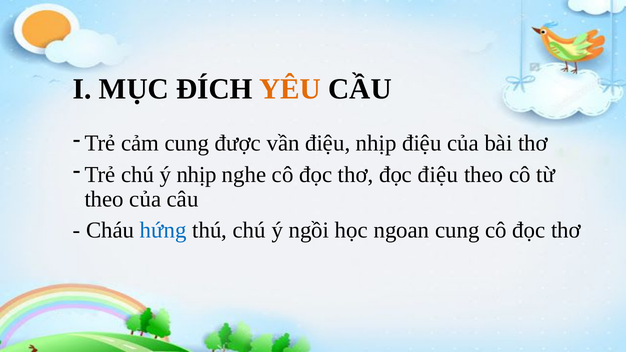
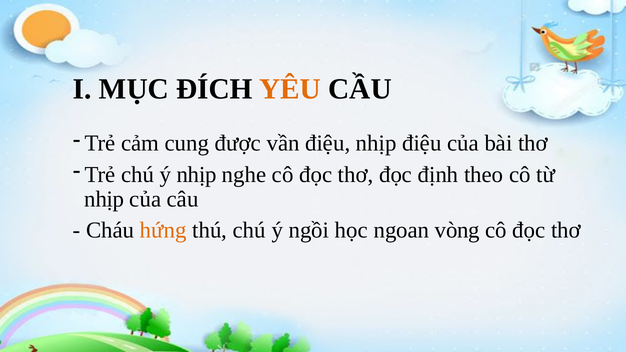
đọc điệu: điệu -> định
theo at (104, 199): theo -> nhịp
hứng colour: blue -> orange
ngoan cung: cung -> vòng
